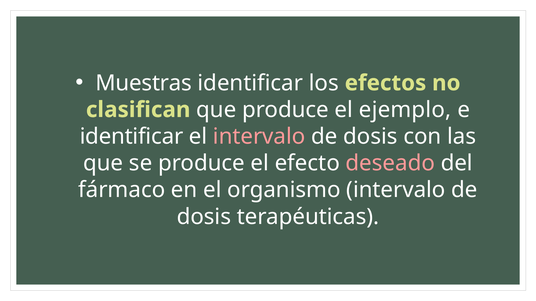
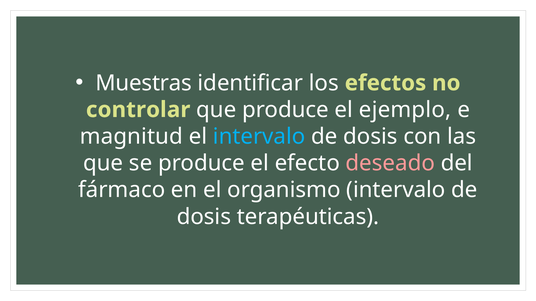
clasifican: clasifican -> controlar
identificar at (131, 137): identificar -> magnitud
intervalo at (259, 137) colour: pink -> light blue
